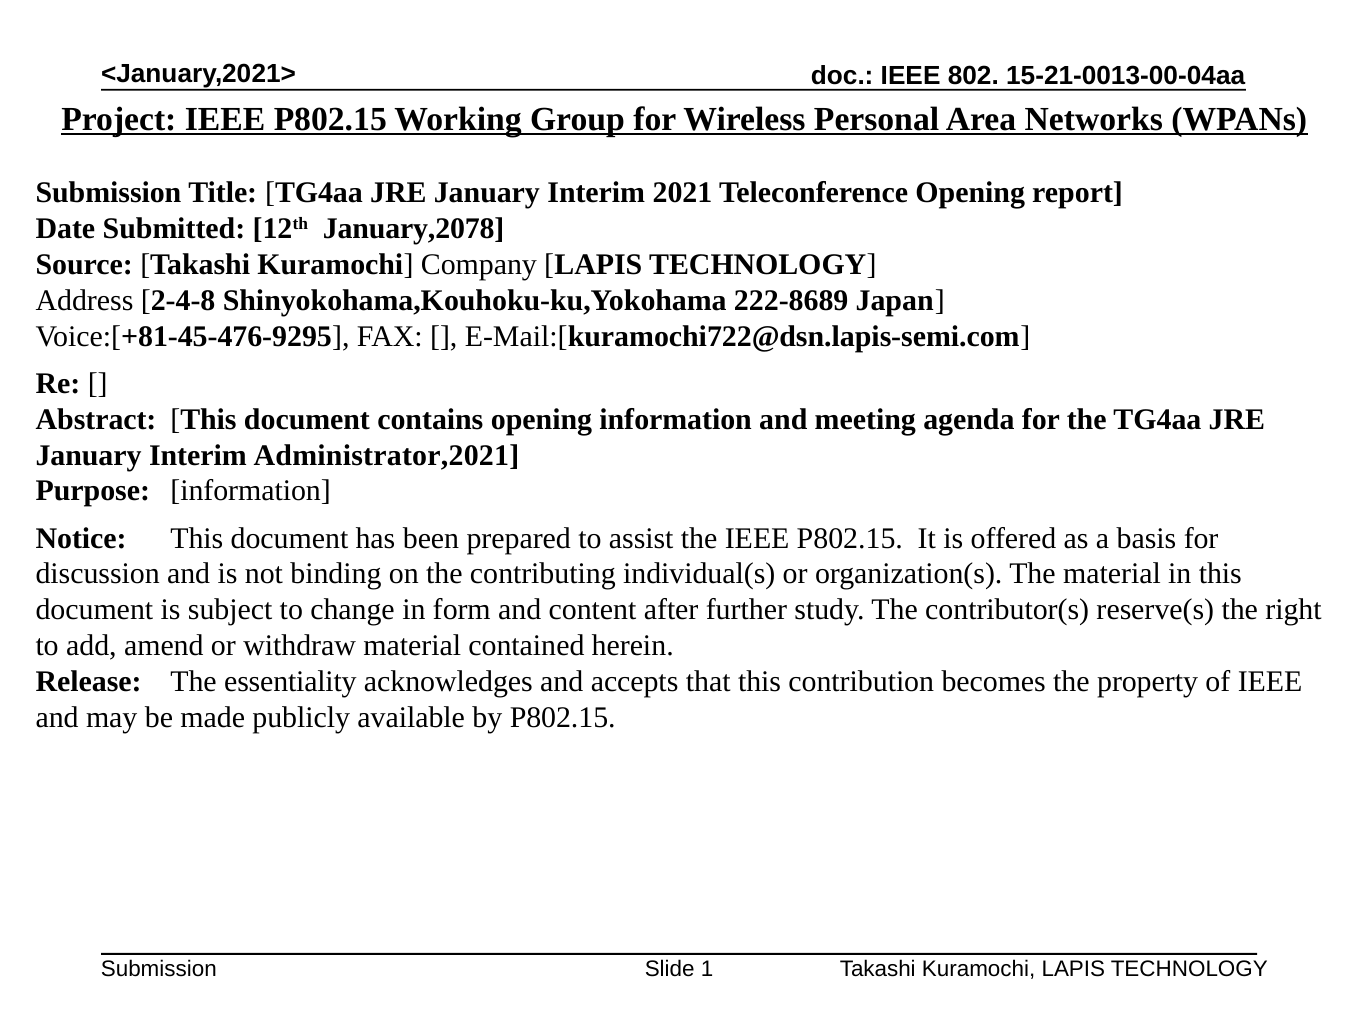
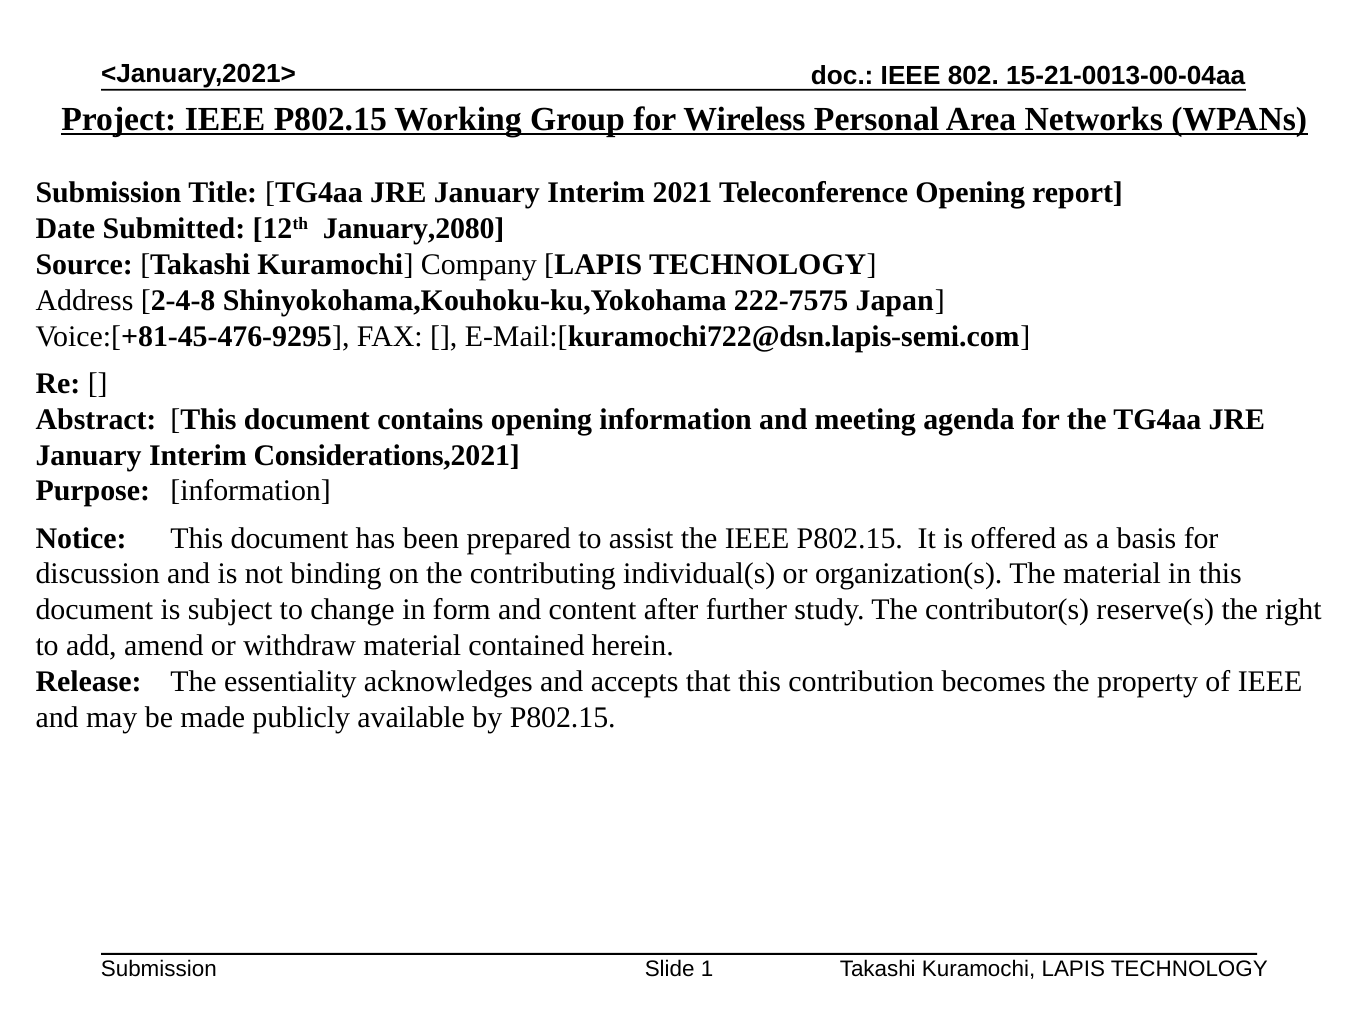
January,2078: January,2078 -> January,2080
222-8689: 222-8689 -> 222-7575
Administrator,2021: Administrator,2021 -> Considerations,2021
